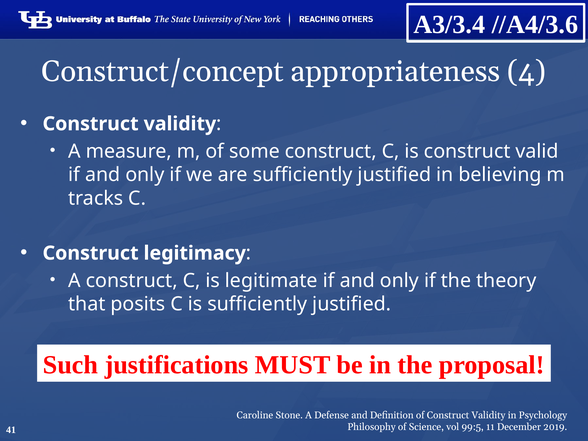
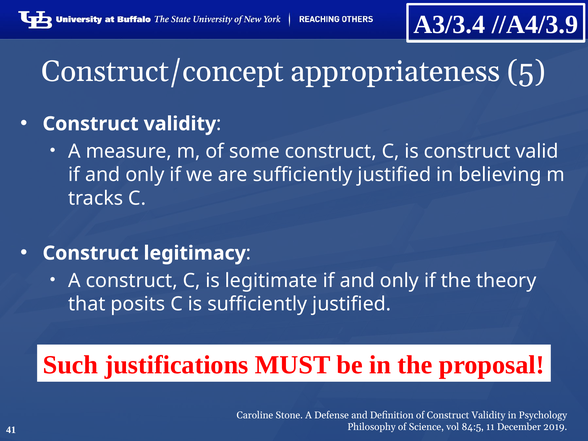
//A4/3.6: //A4/3.6 -> //A4/3.9
4: 4 -> 5
99:5: 99:5 -> 84:5
